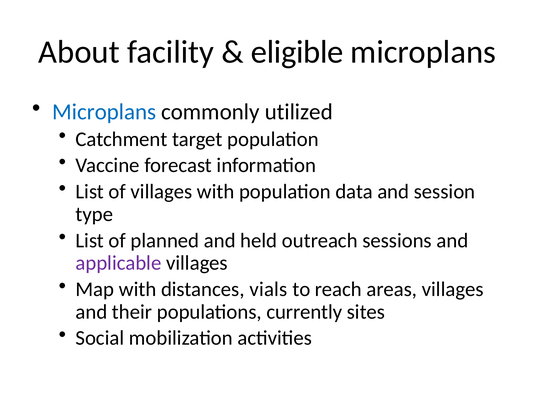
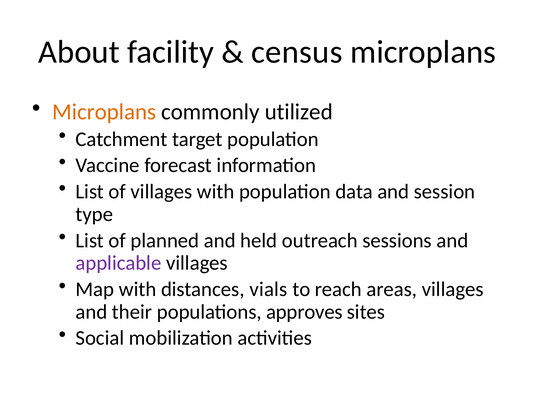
eligible: eligible -> census
Microplans at (104, 112) colour: blue -> orange
currently: currently -> approves
